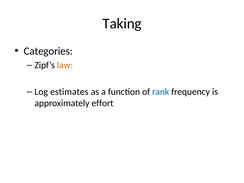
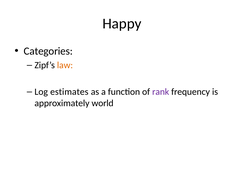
Taking: Taking -> Happy
rank colour: blue -> purple
effort: effort -> world
